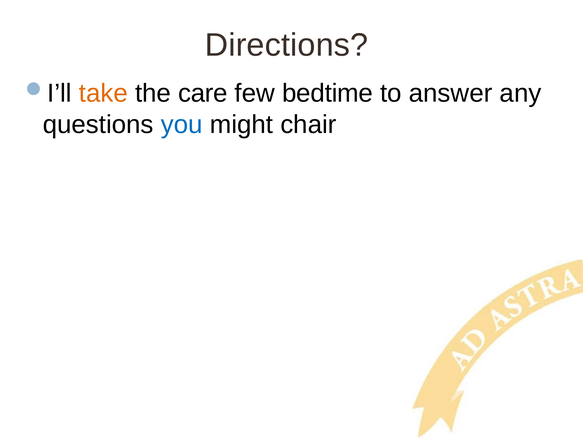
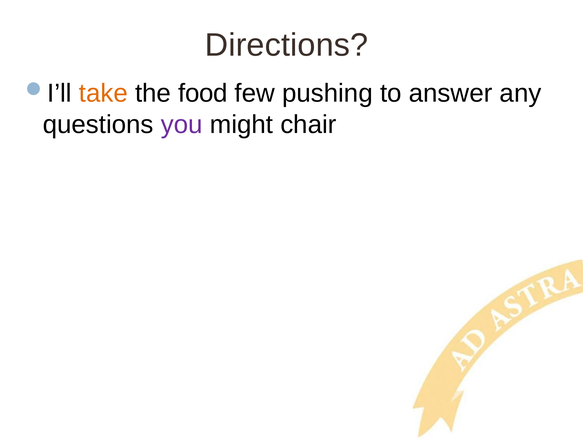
care: care -> food
bedtime: bedtime -> pushing
you colour: blue -> purple
